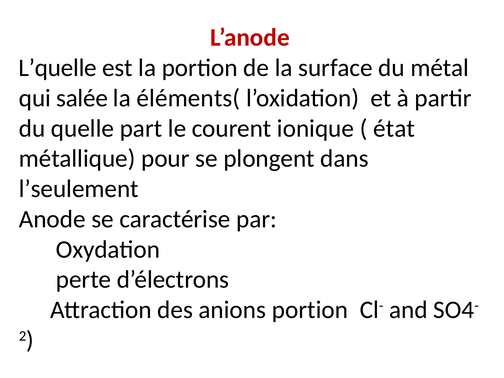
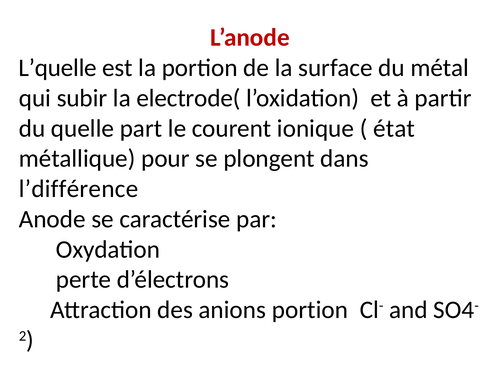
salée: salée -> subir
éléments(: éléments( -> electrode(
l’seulement: l’seulement -> l’différence
